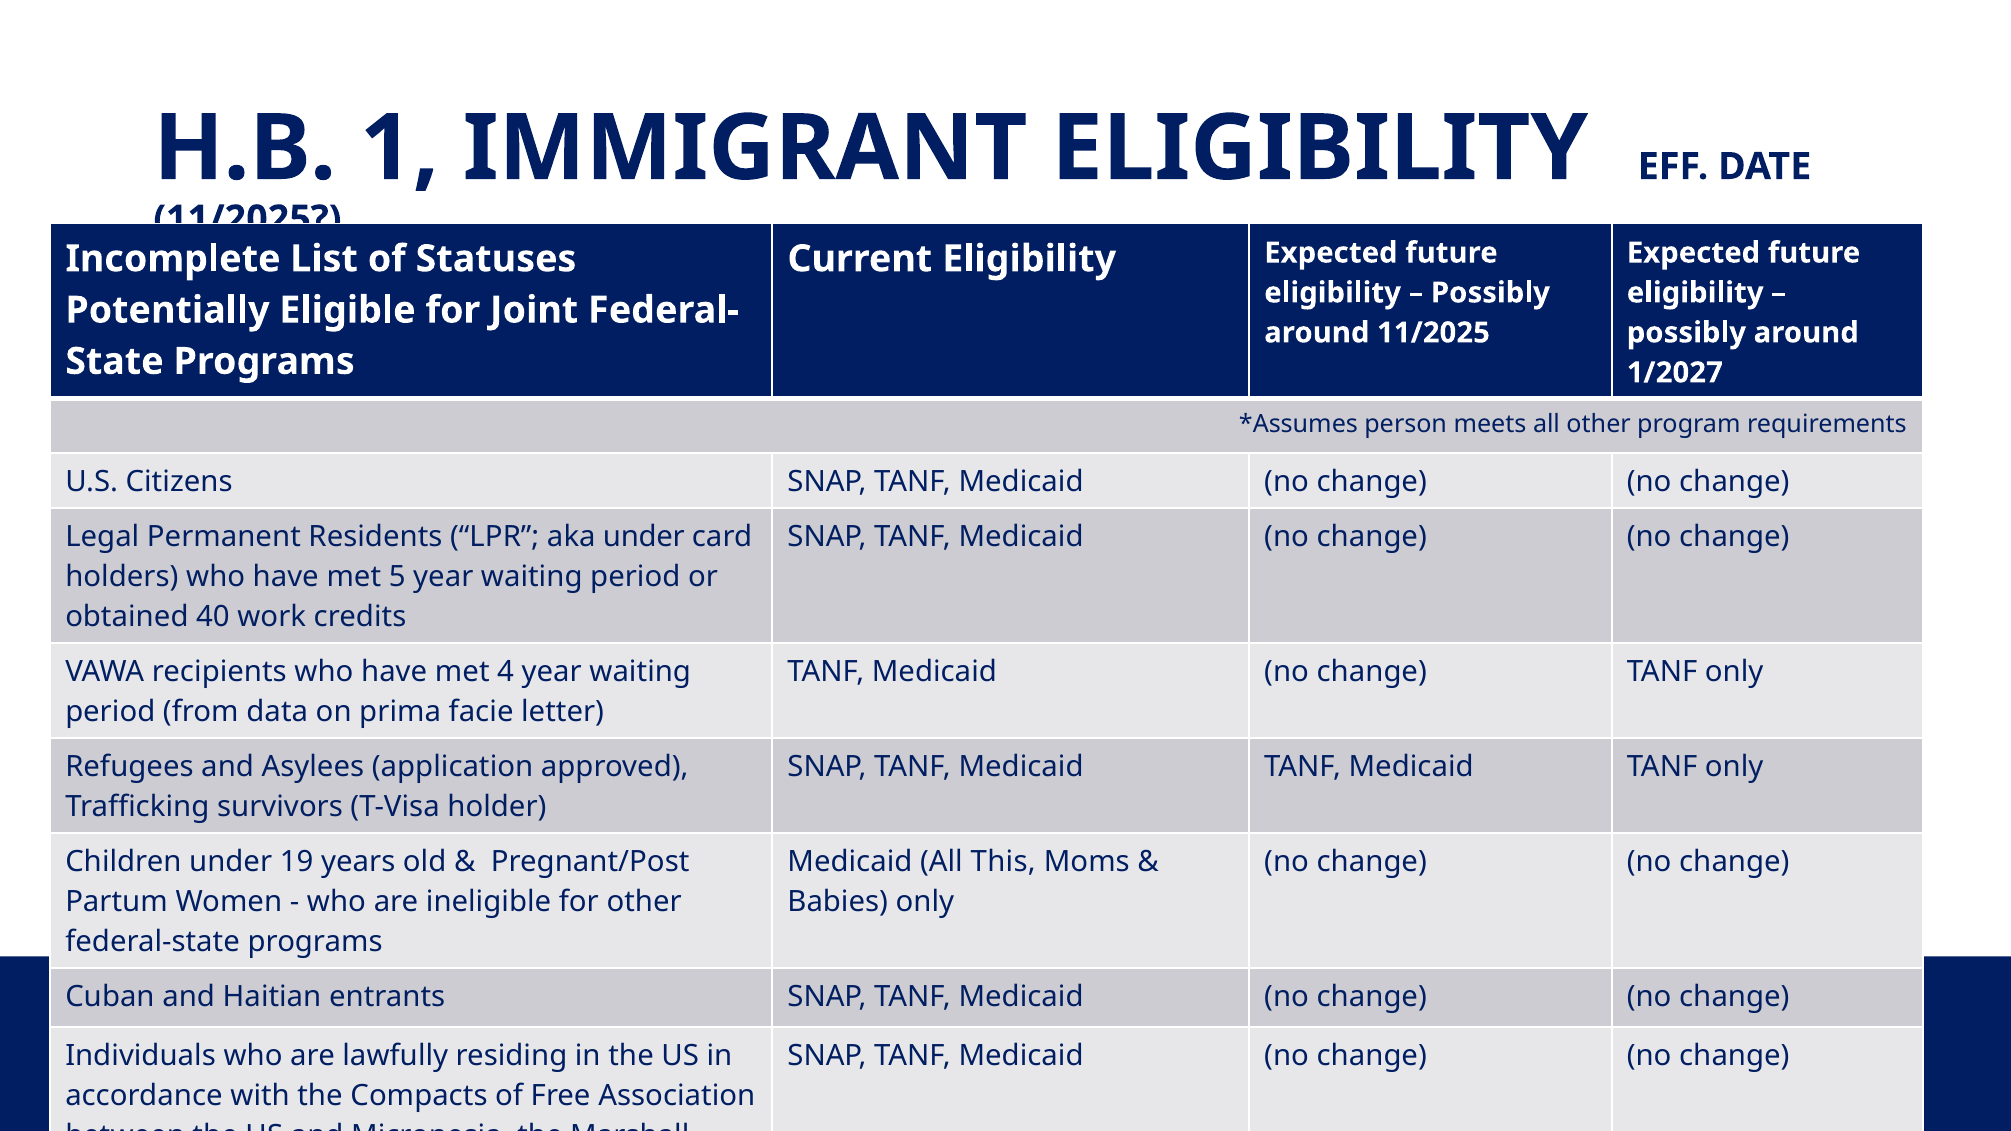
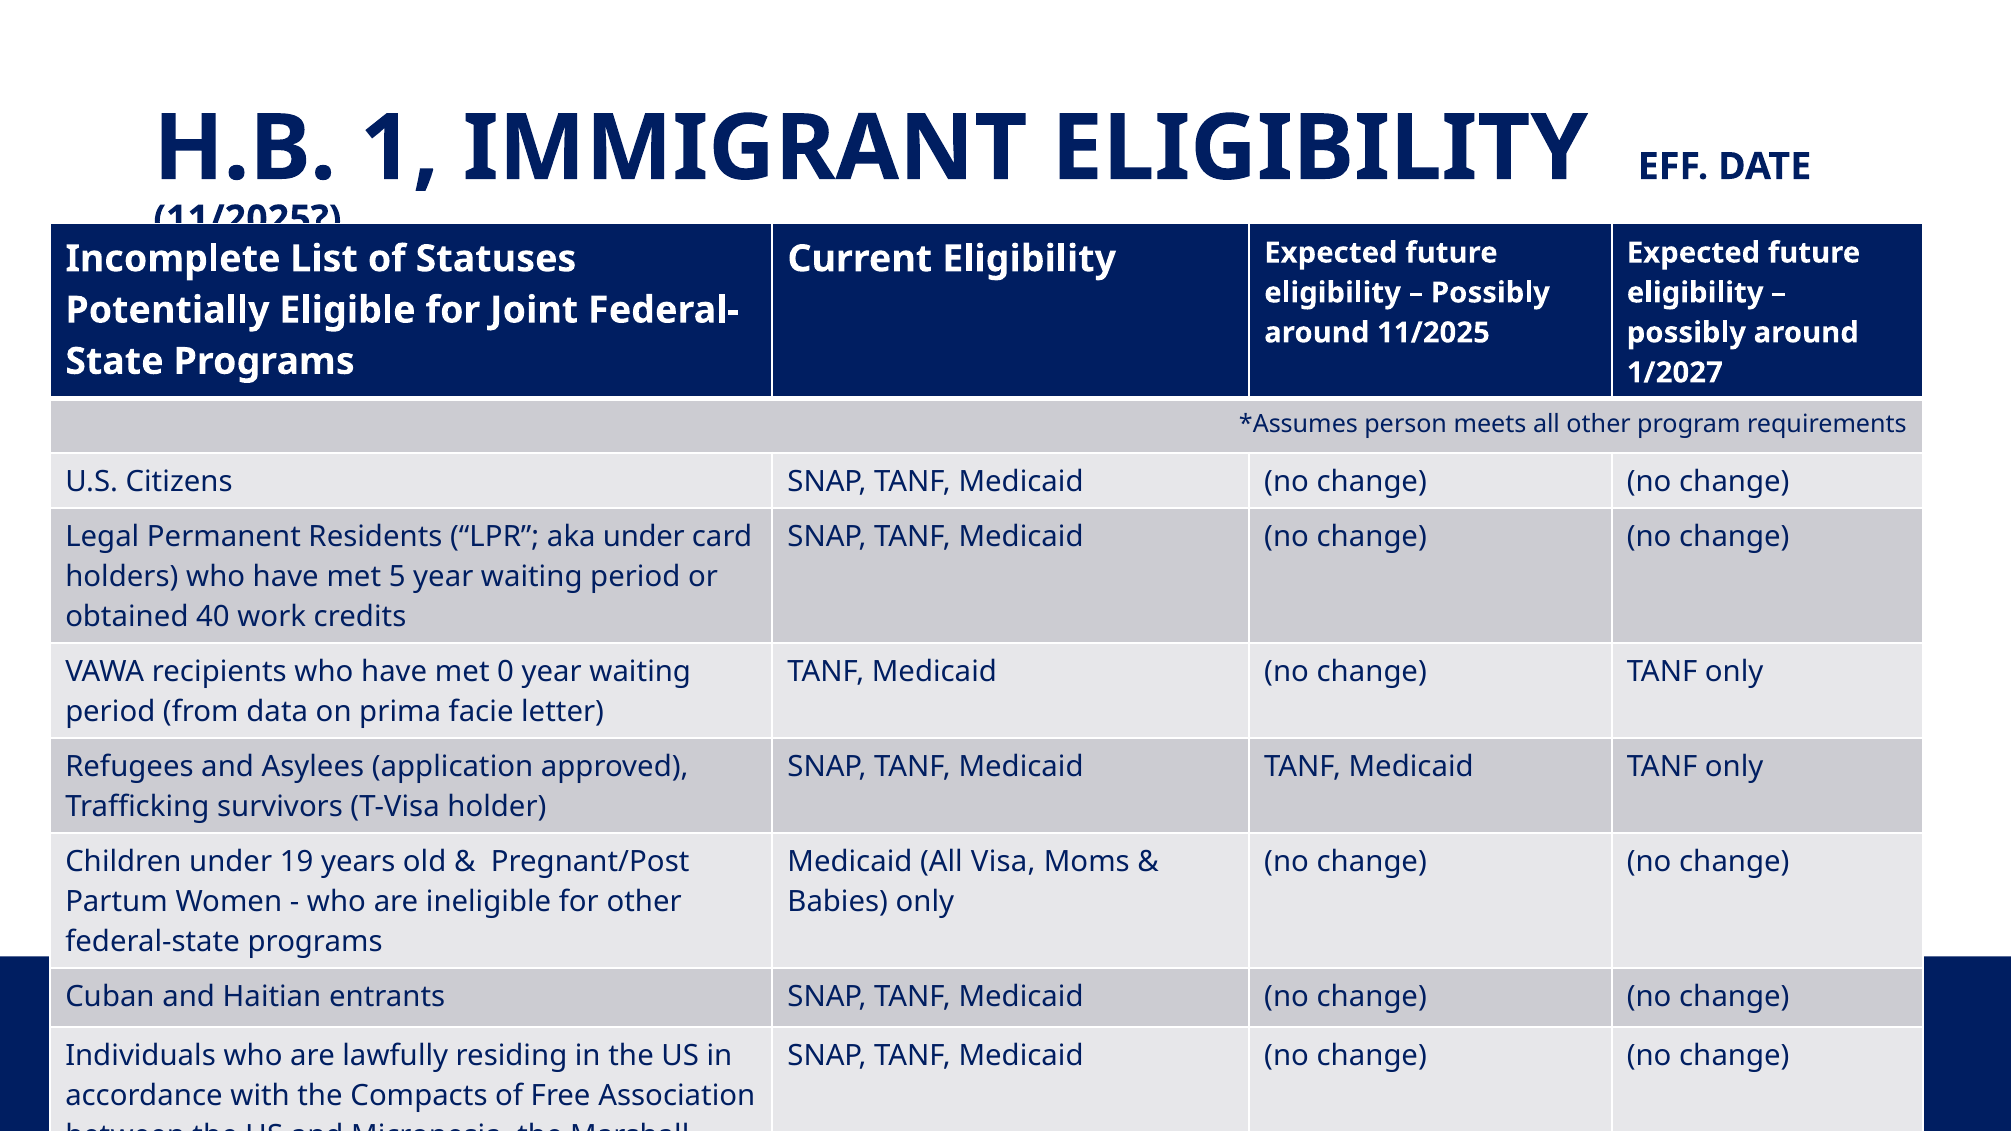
4: 4 -> 0
This: This -> Visa
